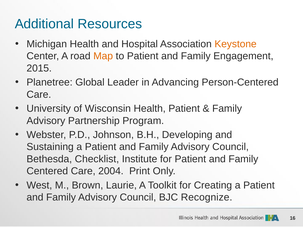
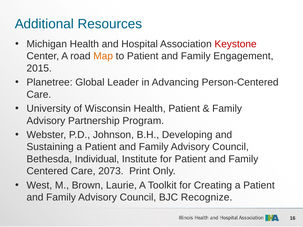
Keystone colour: orange -> red
Checklist: Checklist -> Individual
2004: 2004 -> 2073
